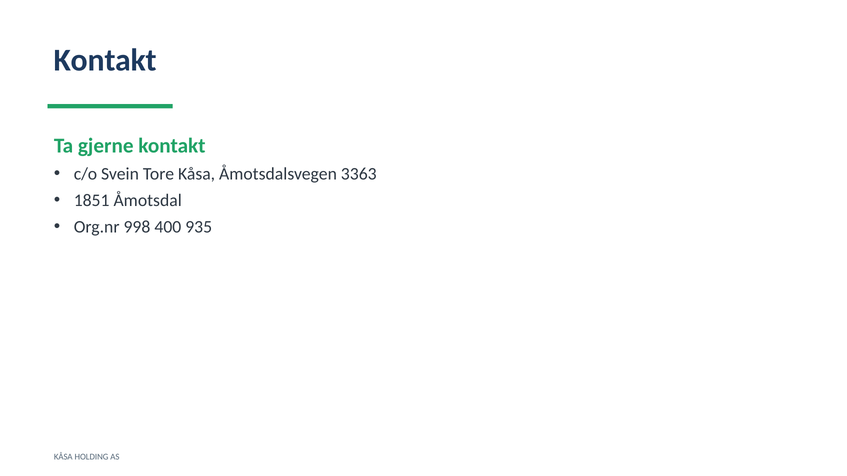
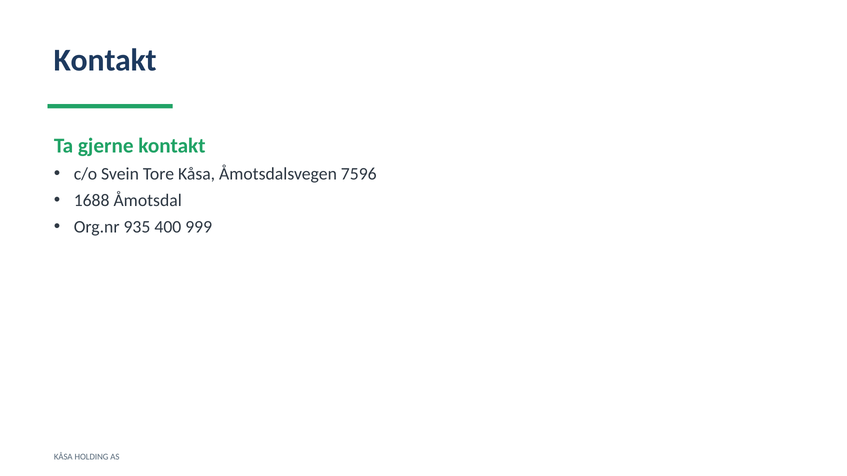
3363: 3363 -> 7596
1851: 1851 -> 1688
998: 998 -> 935
935: 935 -> 999
